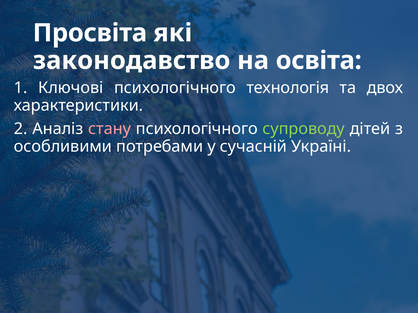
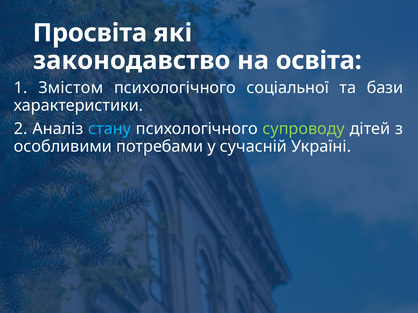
Ключові: Ключові -> Змістом
технологія: технологія -> соціальної
двох: двох -> бази
стану colour: pink -> light blue
